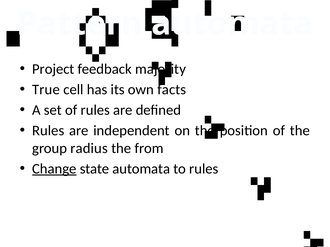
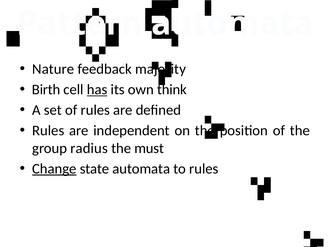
Project: Project -> Nature
True: True -> Birth
has underline: none -> present
facts: facts -> think
from: from -> must
